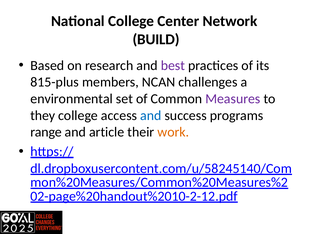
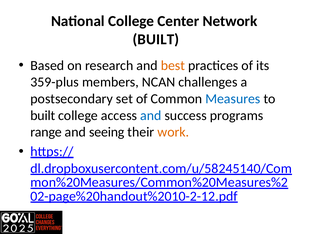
BUILD at (156, 39): BUILD -> BUILT
best colour: purple -> orange
815-plus: 815-plus -> 359-plus
environmental: environmental -> postsecondary
Measures colour: purple -> blue
they at (43, 115): they -> built
article: article -> seeing
